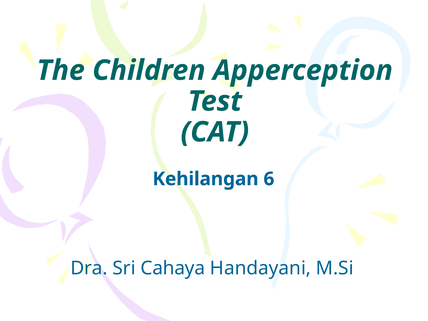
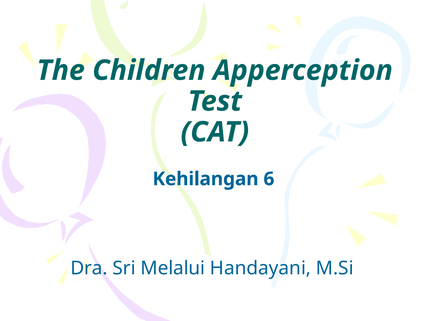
Cahaya: Cahaya -> Melalui
